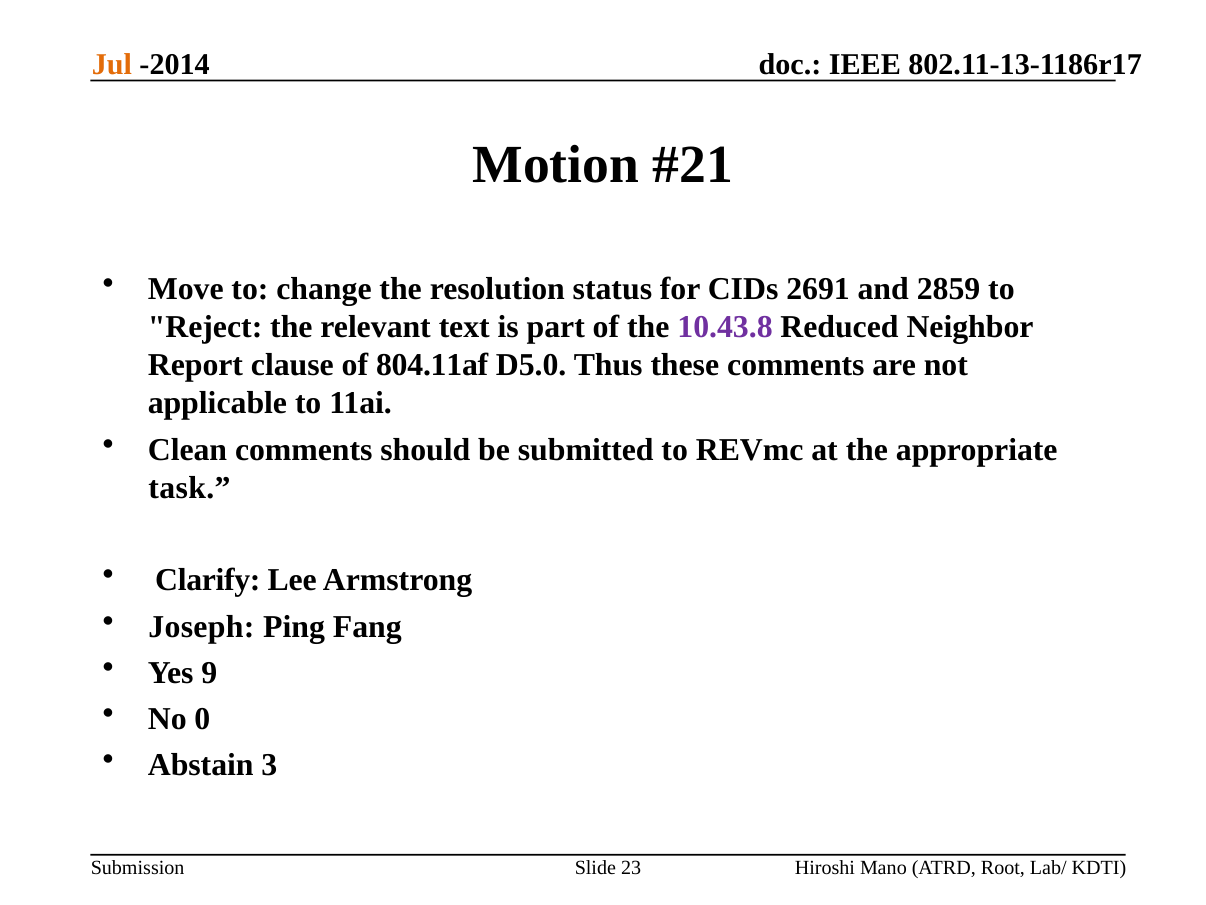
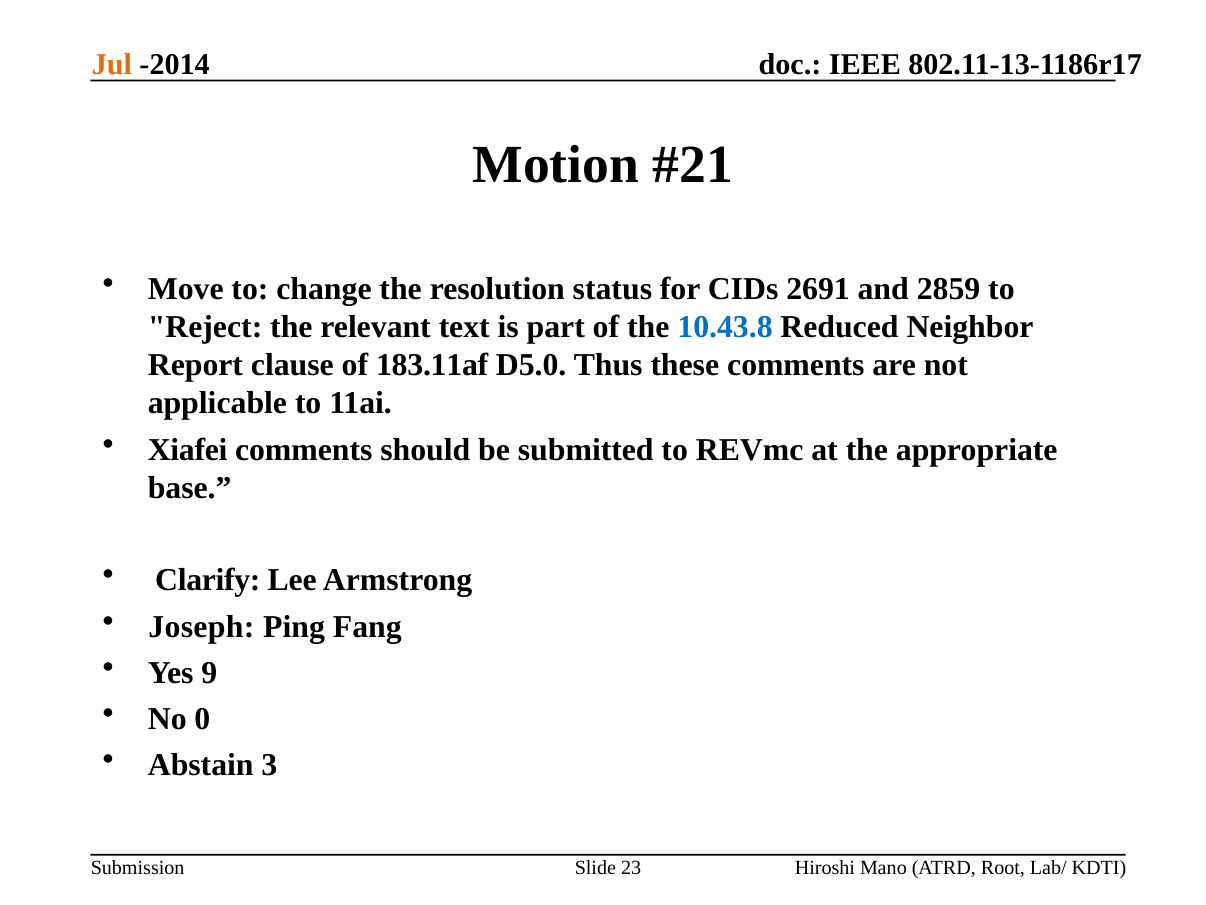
10.43.8 colour: purple -> blue
804.11af: 804.11af -> 183.11af
Clean: Clean -> Xiafei
task: task -> base
